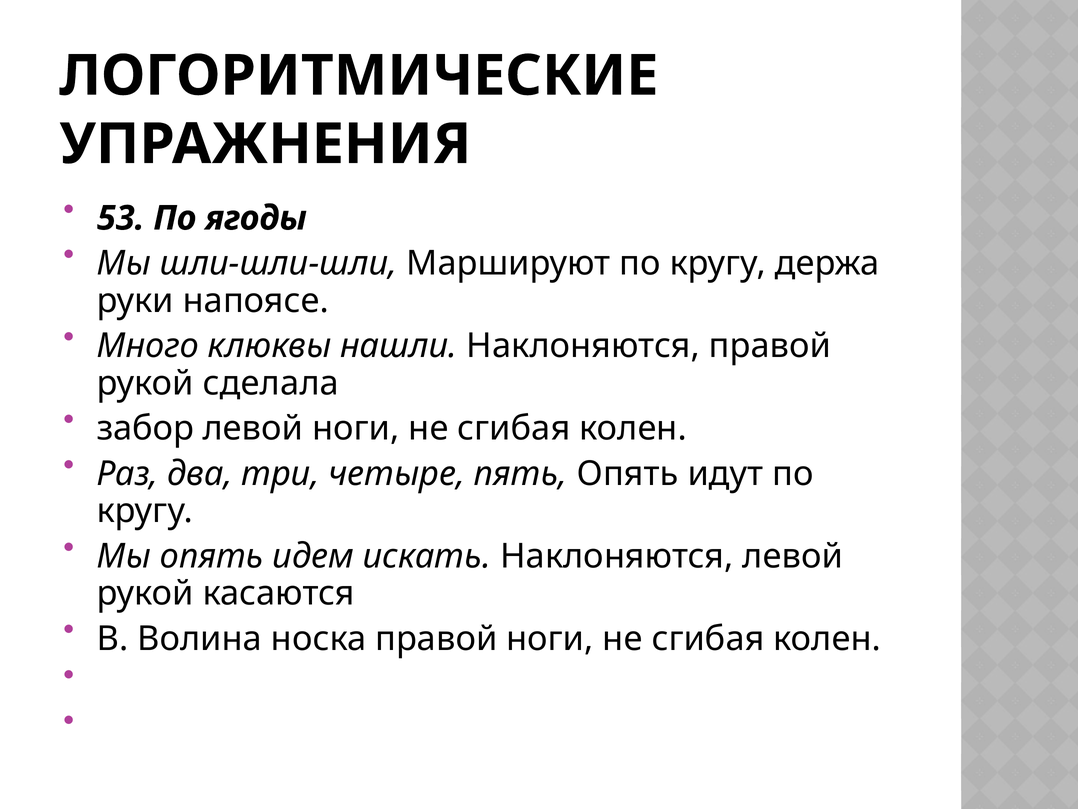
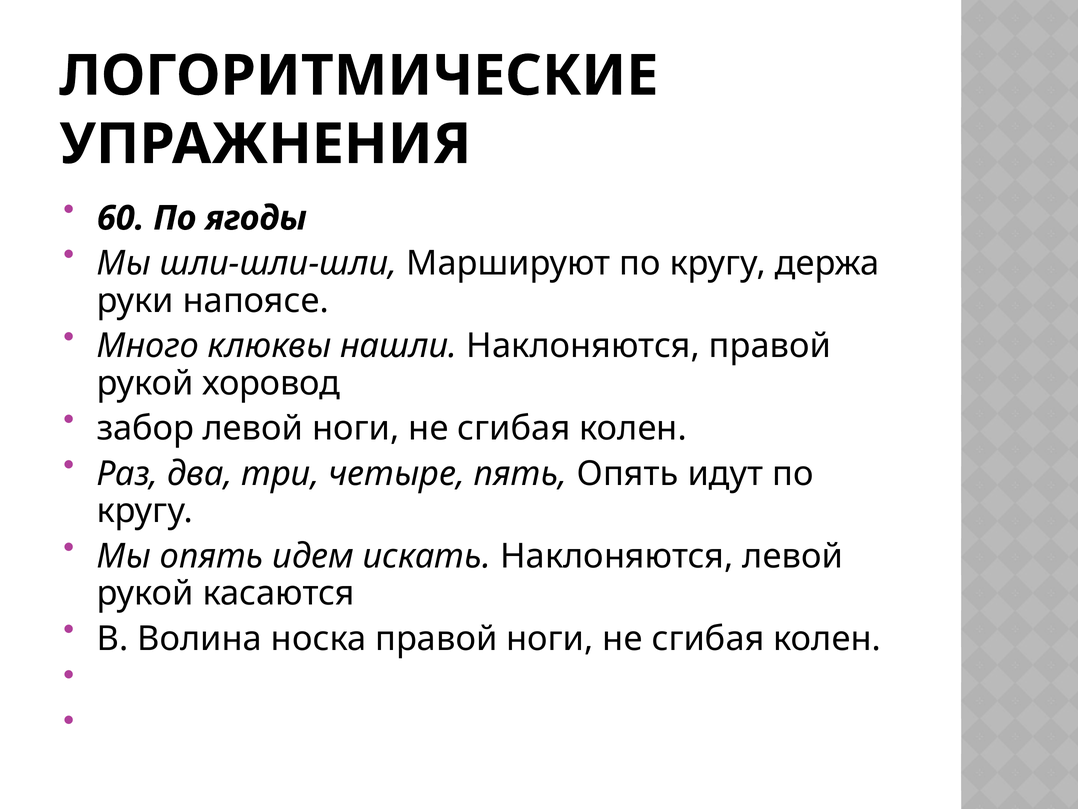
53: 53 -> 60
сделала: сделала -> хоровод
